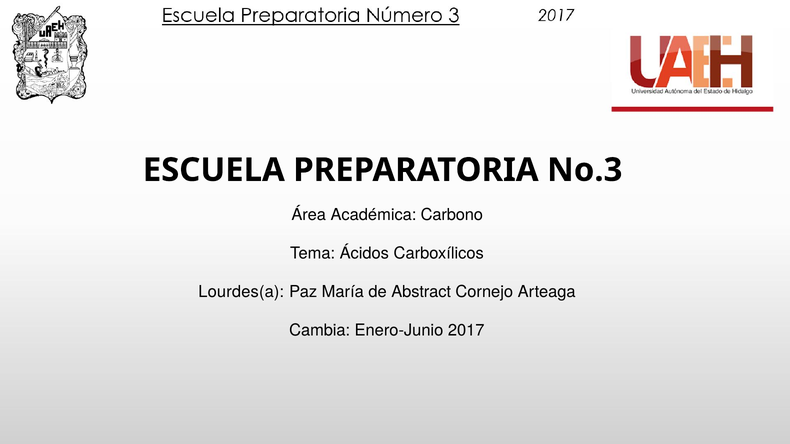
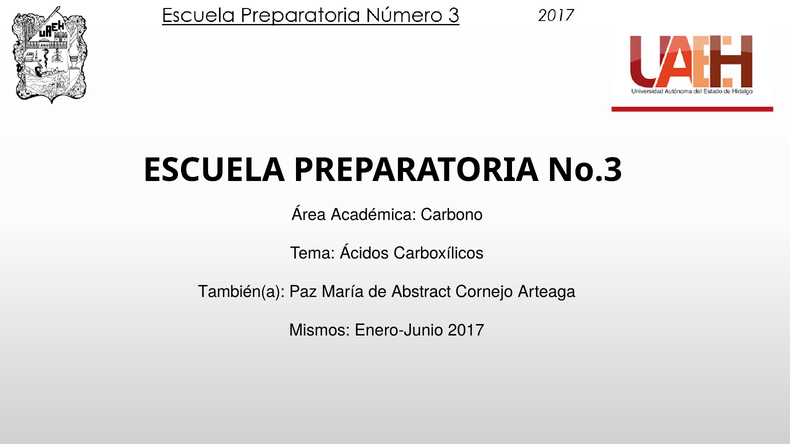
Lourdes(a: Lourdes(a -> También(a
Cambia: Cambia -> Mismos
